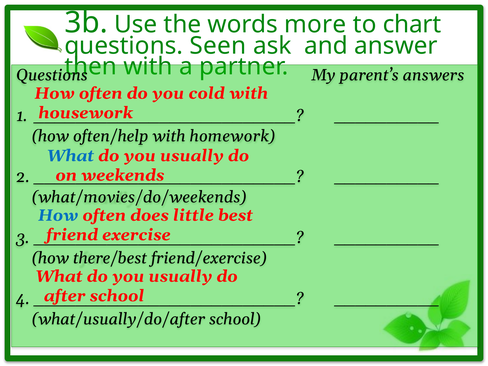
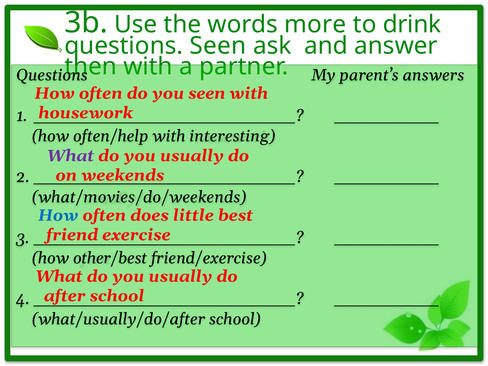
chart: chart -> drink
you cold: cold -> seen
homework: homework -> interesting
What at (71, 156) colour: blue -> purple
there/best: there/best -> other/best
